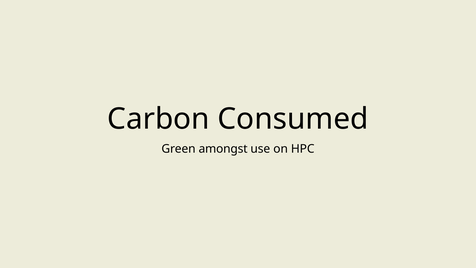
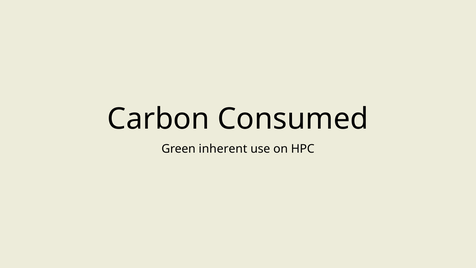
amongst: amongst -> inherent
